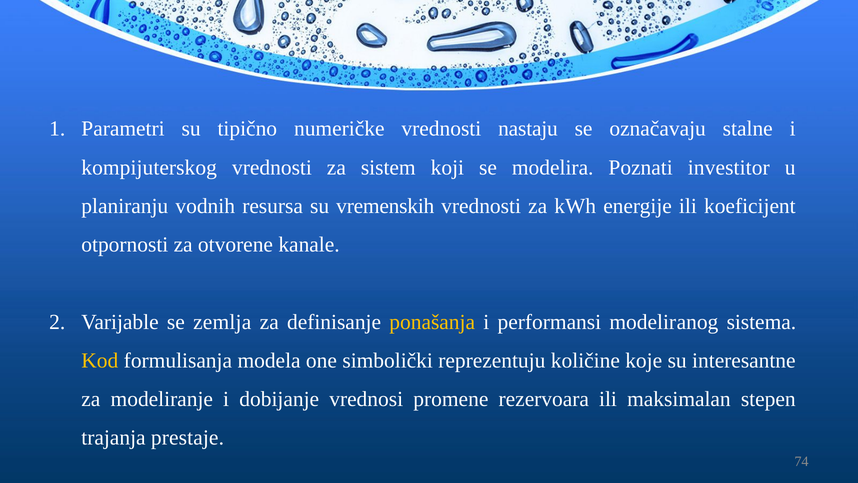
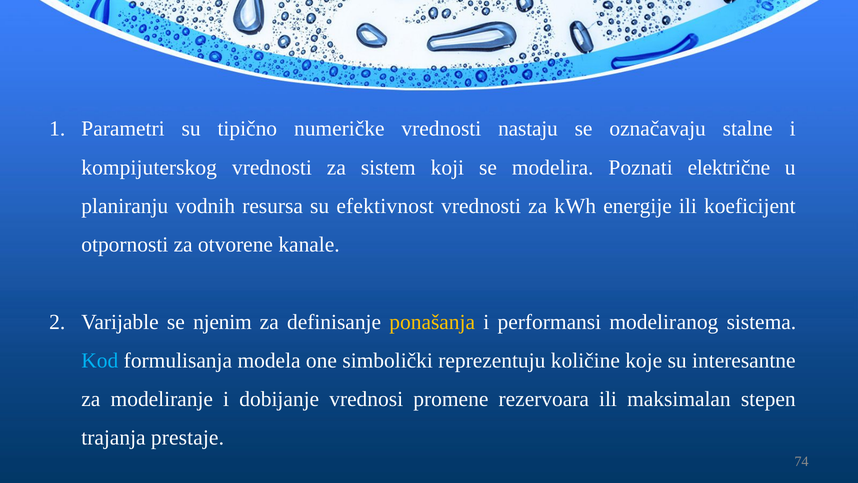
investitor: investitor -> električne
vremenskih: vremenskih -> efektivnost
zemlja: zemlja -> njenim
Kod colour: yellow -> light blue
